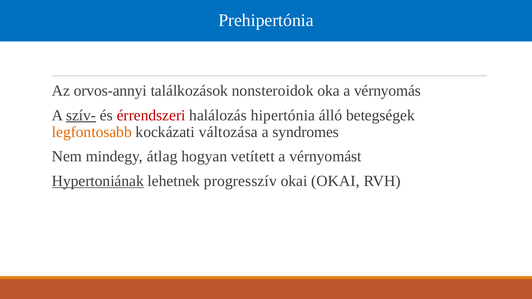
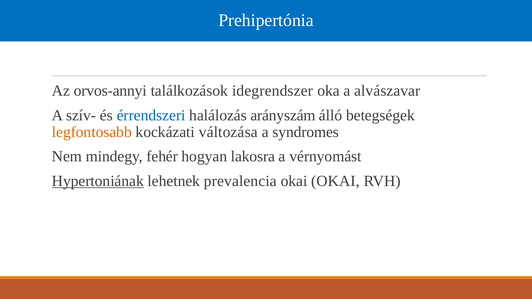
nonsteroidok: nonsteroidok -> idegrendszer
vérnyomás: vérnyomás -> alvászavar
szív- underline: present -> none
érrendszeri colour: red -> blue
hipertónia: hipertónia -> arányszám
átlag: átlag -> fehér
vetített: vetített -> lakosra
progresszív: progresszív -> prevalencia
